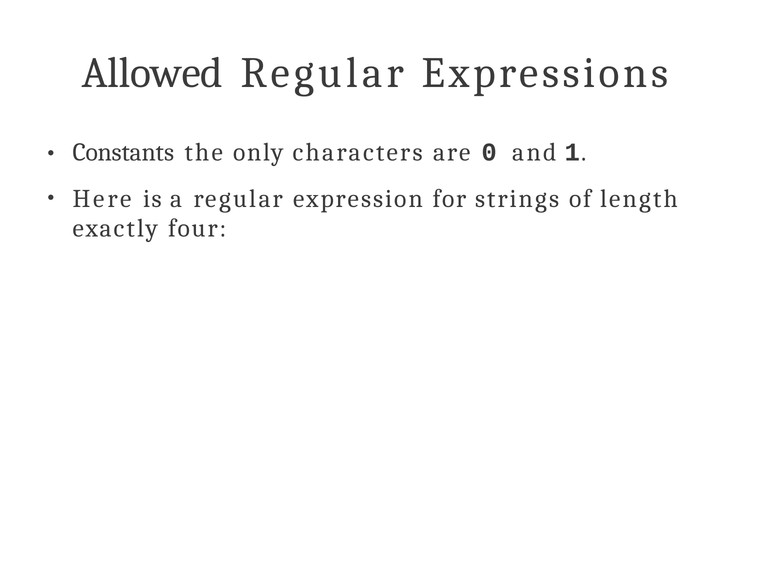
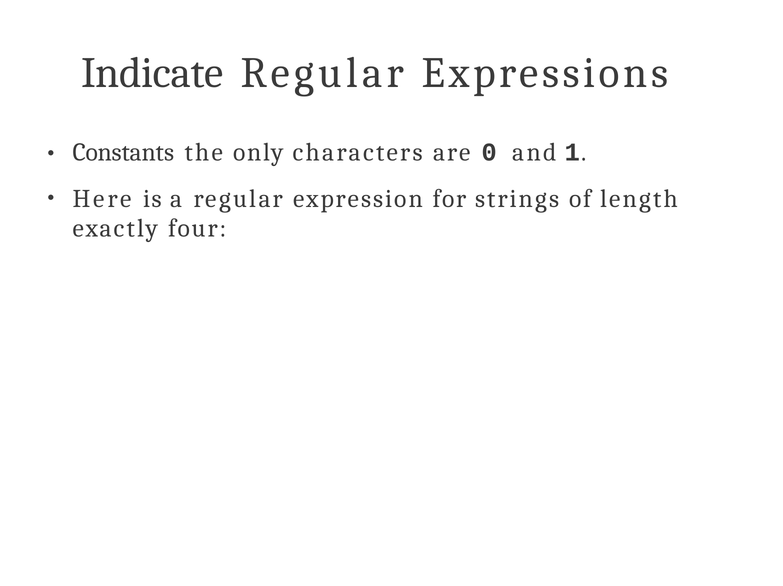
Allowed: Allowed -> Indicate
